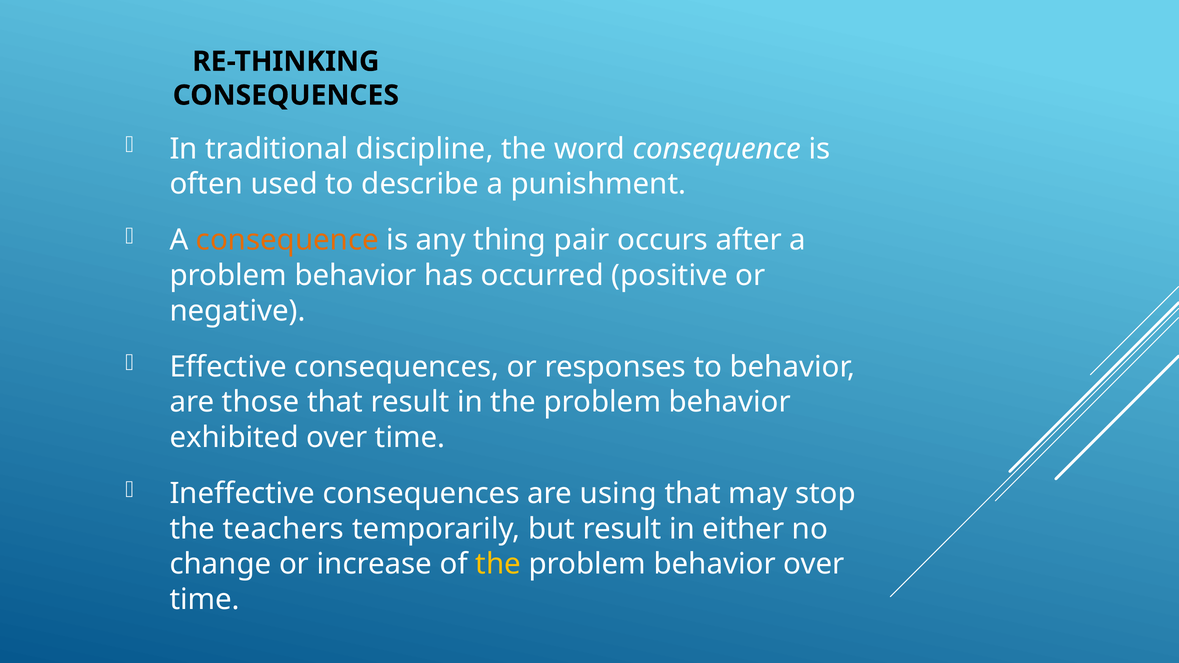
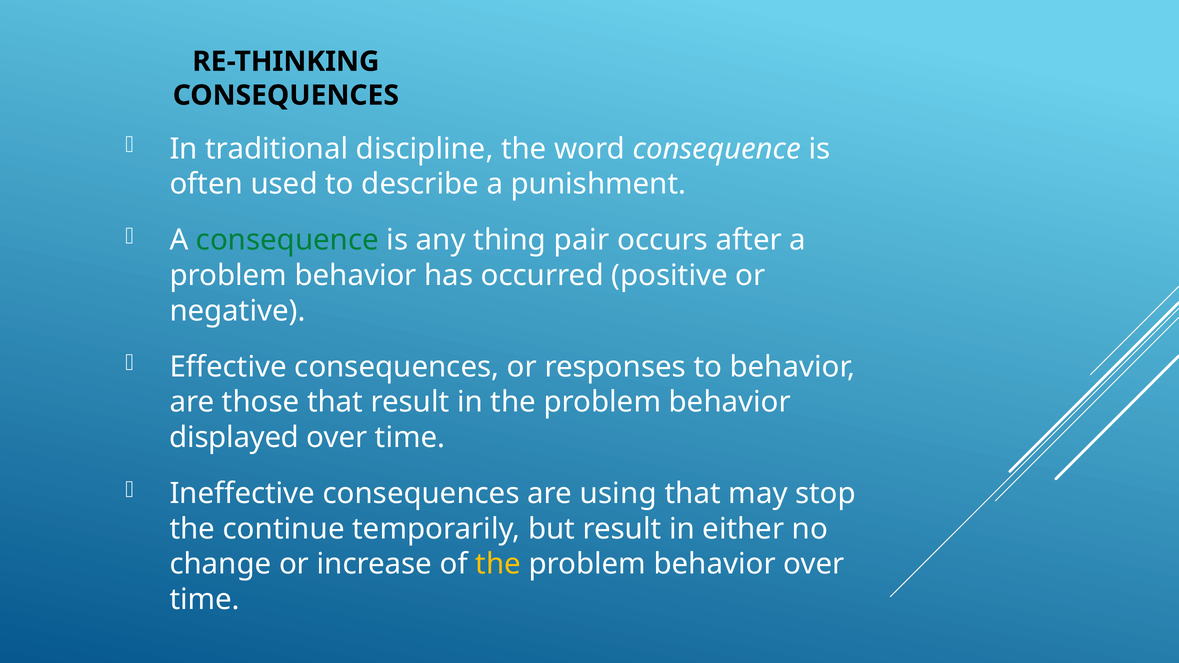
consequence at (287, 240) colour: orange -> green
exhibited: exhibited -> displayed
teachers: teachers -> continue
